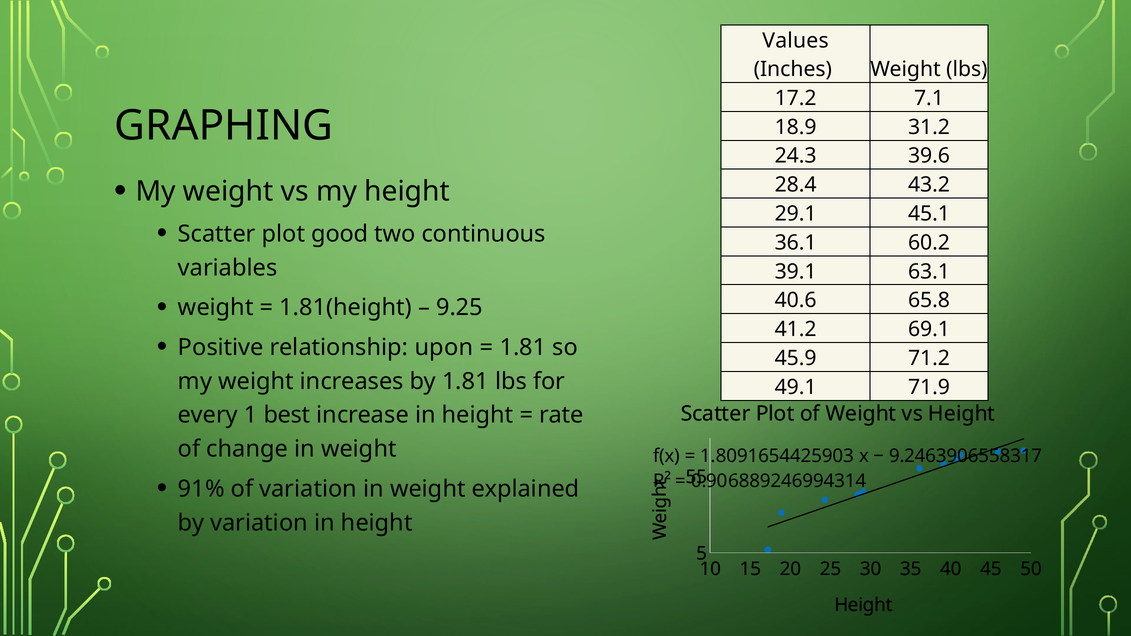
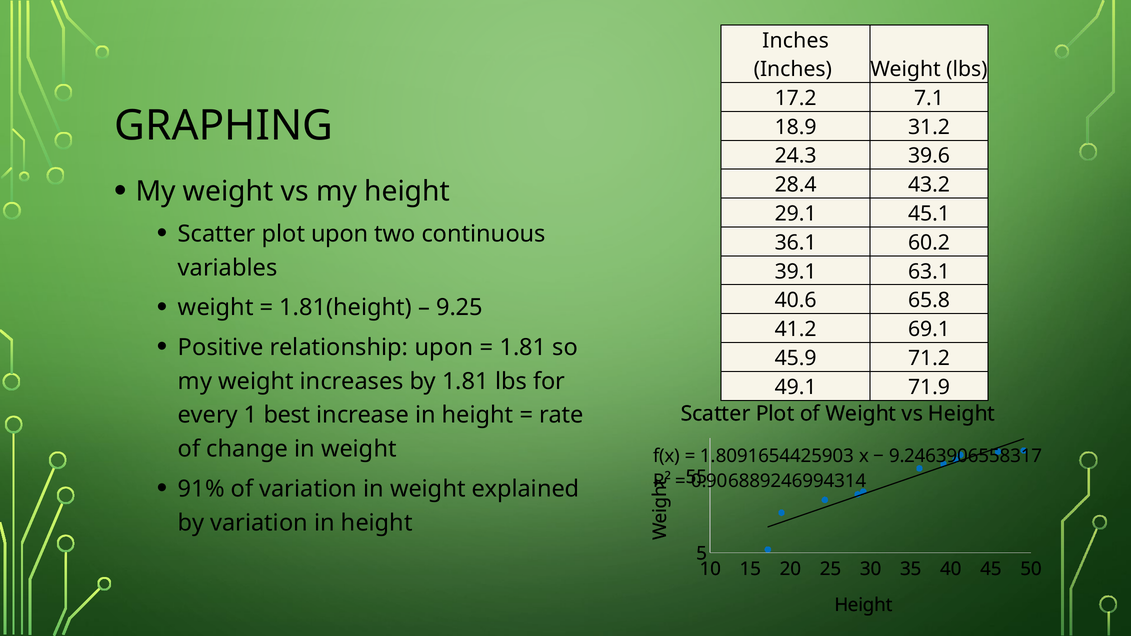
Values at (796, 41): Values -> Inches
plot good: good -> upon
